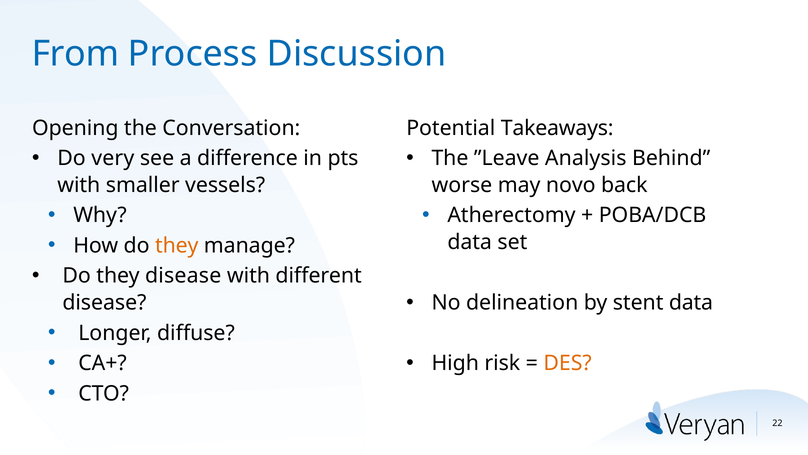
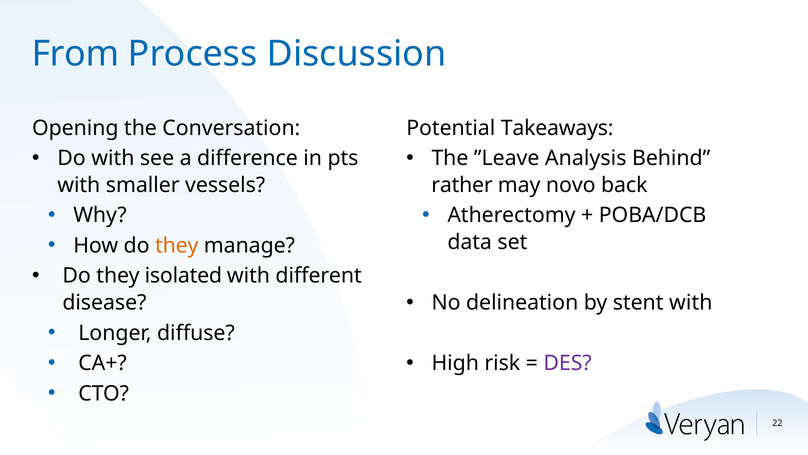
Do very: very -> with
worse: worse -> rather
they disease: disease -> isolated
stent data: data -> with
DES colour: orange -> purple
